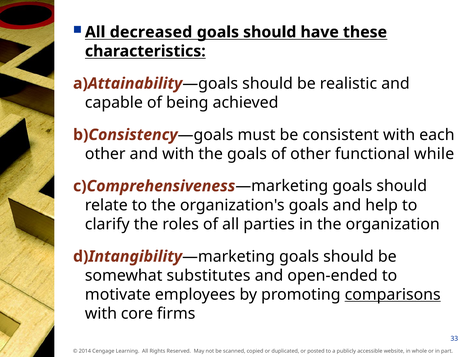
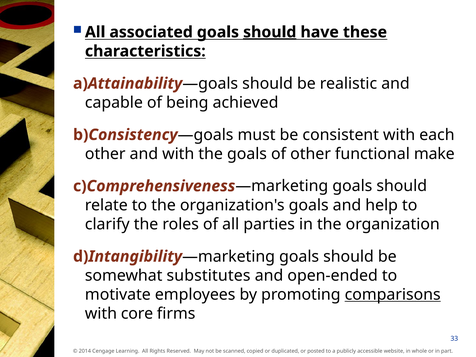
decreased: decreased -> associated
should at (270, 32) underline: none -> present
while: while -> make
